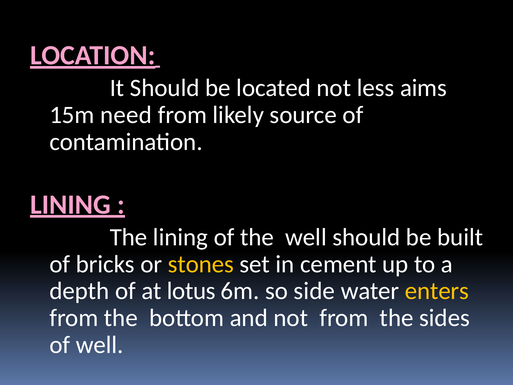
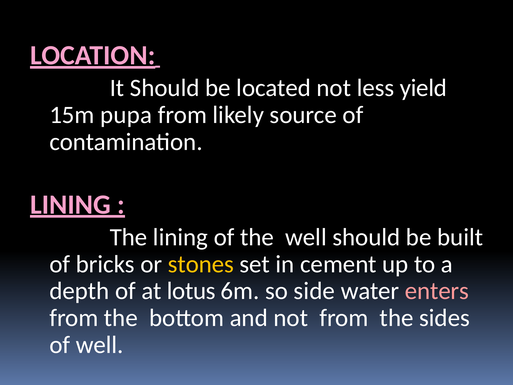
aims: aims -> yield
need: need -> pupa
enters colour: yellow -> pink
